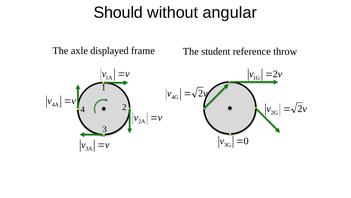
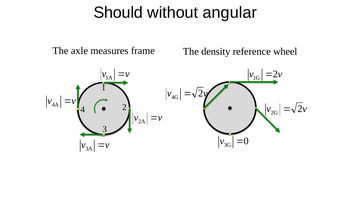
displayed: displayed -> measures
student: student -> density
throw: throw -> wheel
